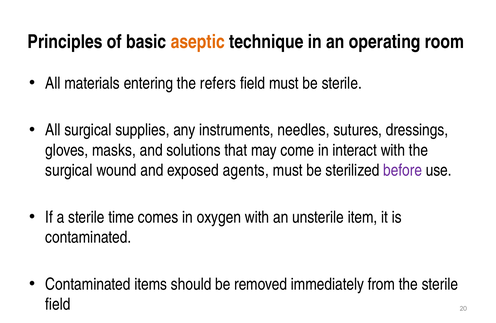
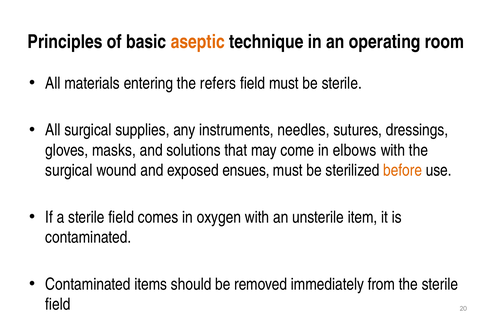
interact: interact -> elbows
agents: agents -> ensues
before colour: purple -> orange
a sterile time: time -> field
